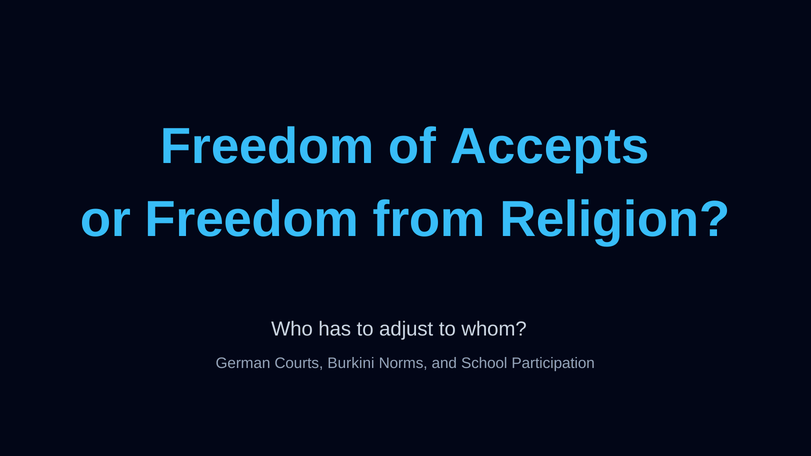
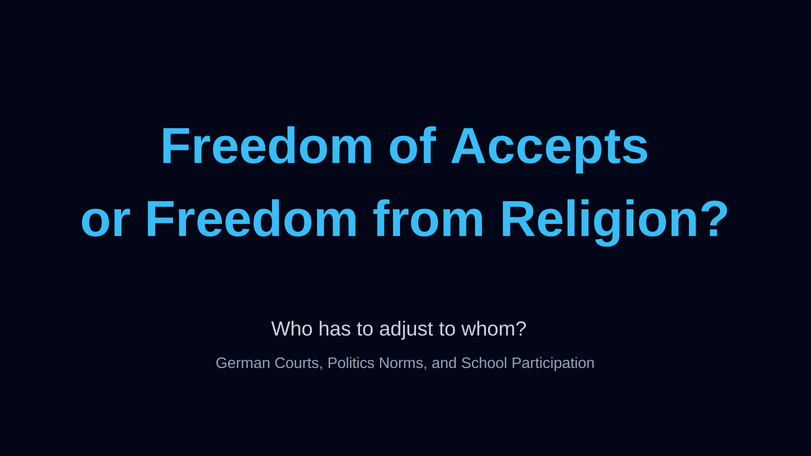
Burkini: Burkini -> Politics
